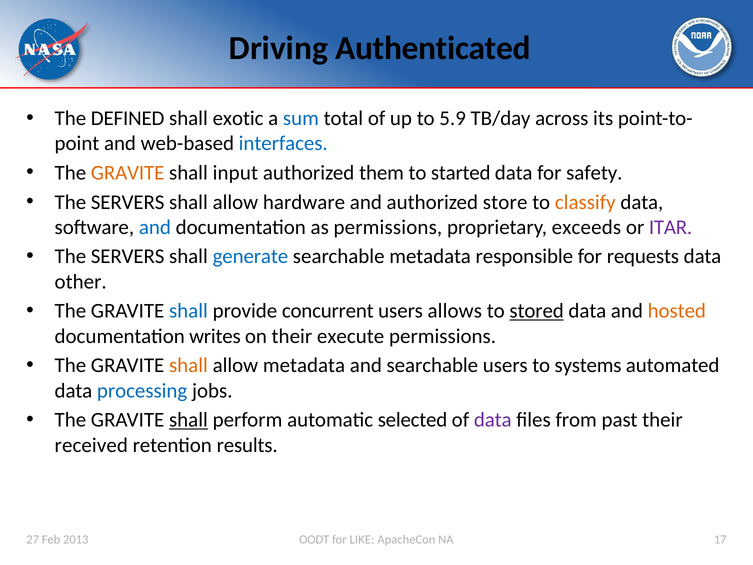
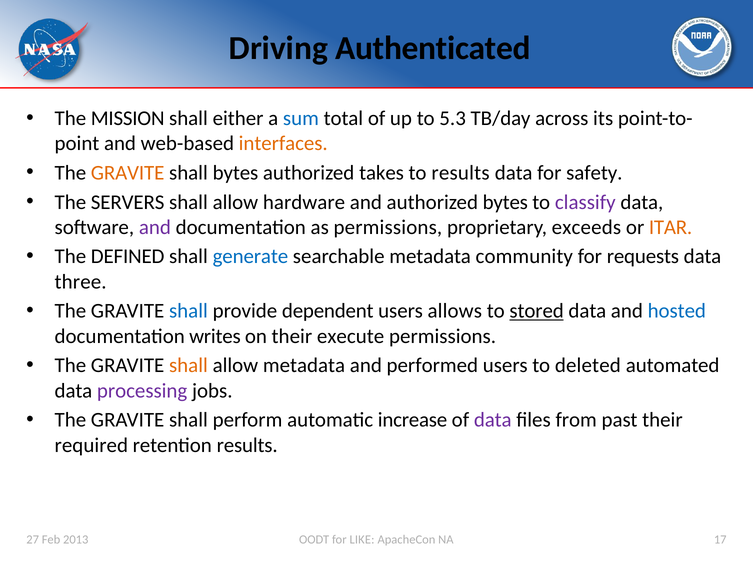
DEFINED: DEFINED -> MISSION
exotic: exotic -> either
5.9: 5.9 -> 5.3
interfaces colour: blue -> orange
shall input: input -> bytes
them: them -> takes
to started: started -> results
authorized store: store -> bytes
classify colour: orange -> purple
and at (155, 227) colour: blue -> purple
ITAR colour: purple -> orange
SERVERS at (128, 256): SERVERS -> DEFINED
responsible: responsible -> community
other: other -> three
concurrent: concurrent -> dependent
hosted colour: orange -> blue
and searchable: searchable -> performed
systems: systems -> deleted
processing colour: blue -> purple
shall at (188, 420) underline: present -> none
selected: selected -> increase
received: received -> required
